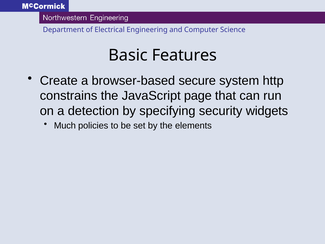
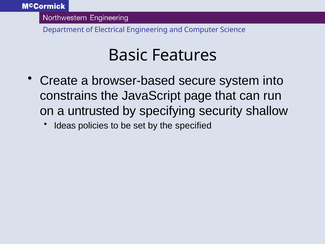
http: http -> into
detection: detection -> untrusted
widgets: widgets -> shallow
Much: Much -> Ideas
elements: elements -> specified
